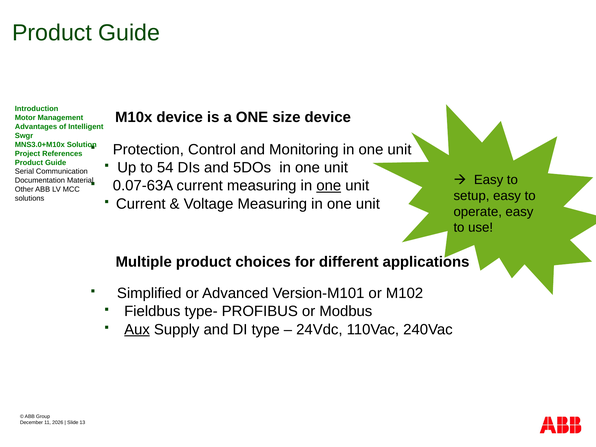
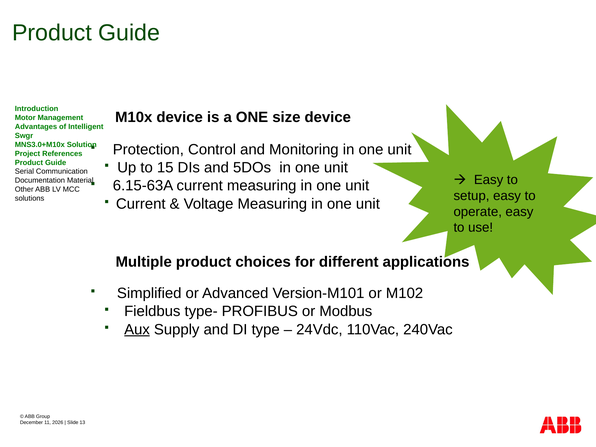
54: 54 -> 15
0.07-63A: 0.07-63A -> 6.15-63A
one at (329, 186) underline: present -> none
